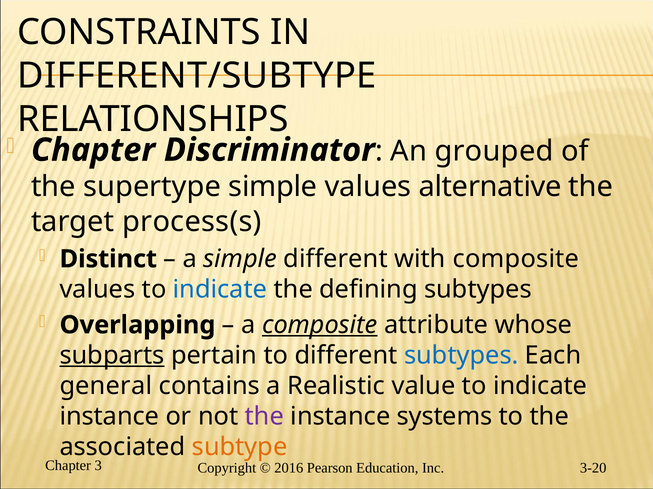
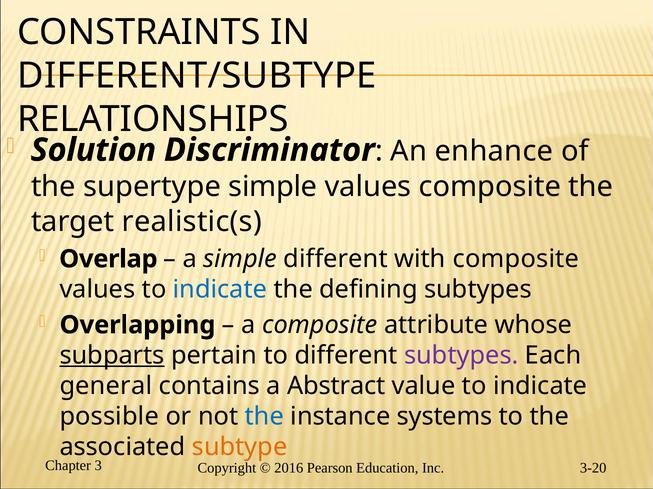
Chapter at (93, 150): Chapter -> Solution
grouped: grouped -> enhance
values alternative: alternative -> composite
process(s: process(s -> realistic(s
Distinct: Distinct -> Overlap
composite at (320, 325) underline: present -> none
subtypes at (461, 356) colour: blue -> purple
Realistic: Realistic -> Abstract
instance at (109, 417): instance -> possible
the at (264, 417) colour: purple -> blue
